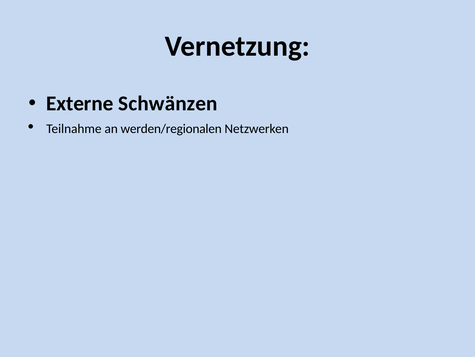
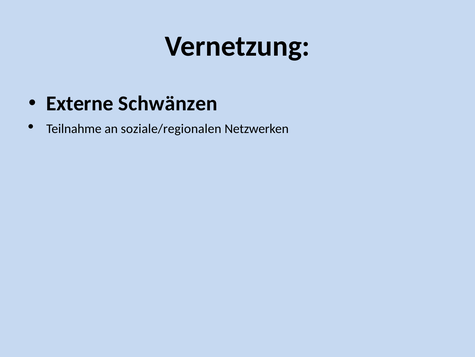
werden/regionalen: werden/regionalen -> soziale/regionalen
